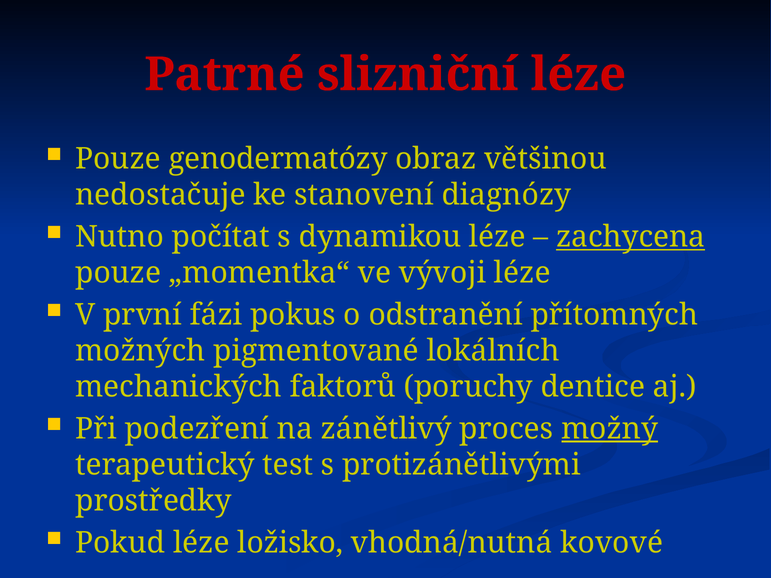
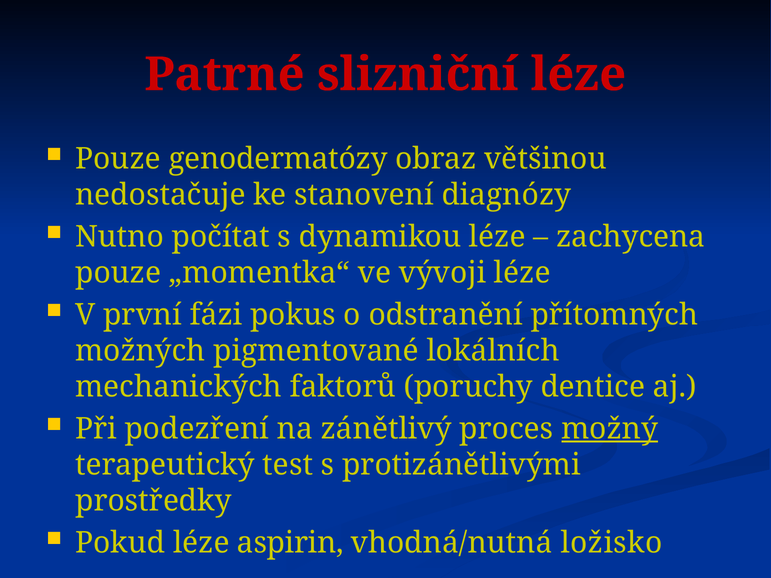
zachycena underline: present -> none
ložisko: ložisko -> aspirin
kovové: kovové -> ložisko
